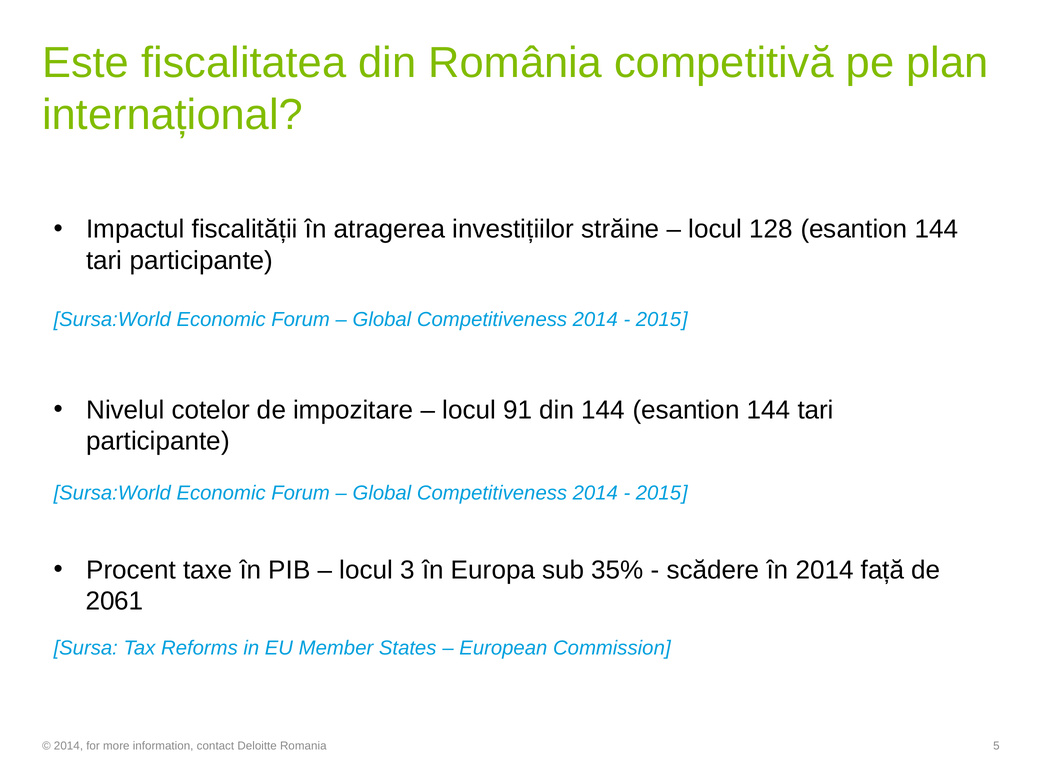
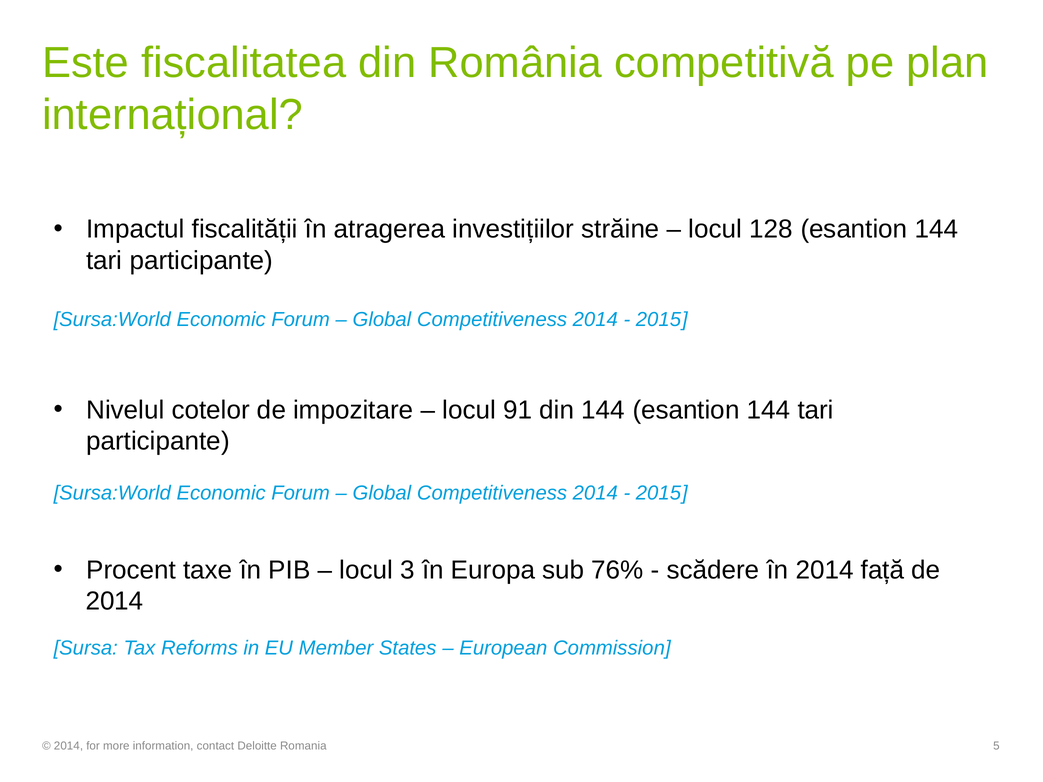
35%: 35% -> 76%
2061 at (114, 602): 2061 -> 2014
